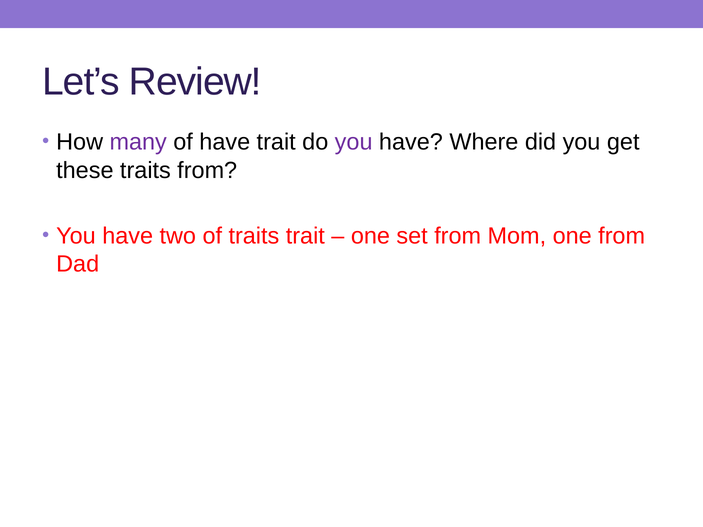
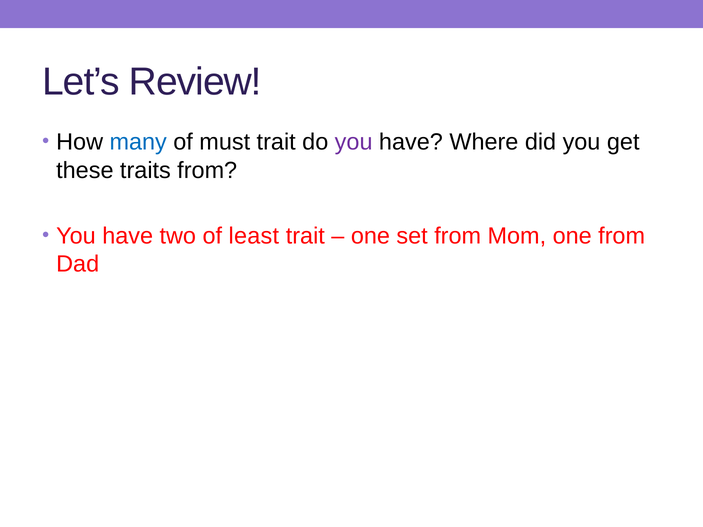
many colour: purple -> blue
of have: have -> must
of traits: traits -> least
